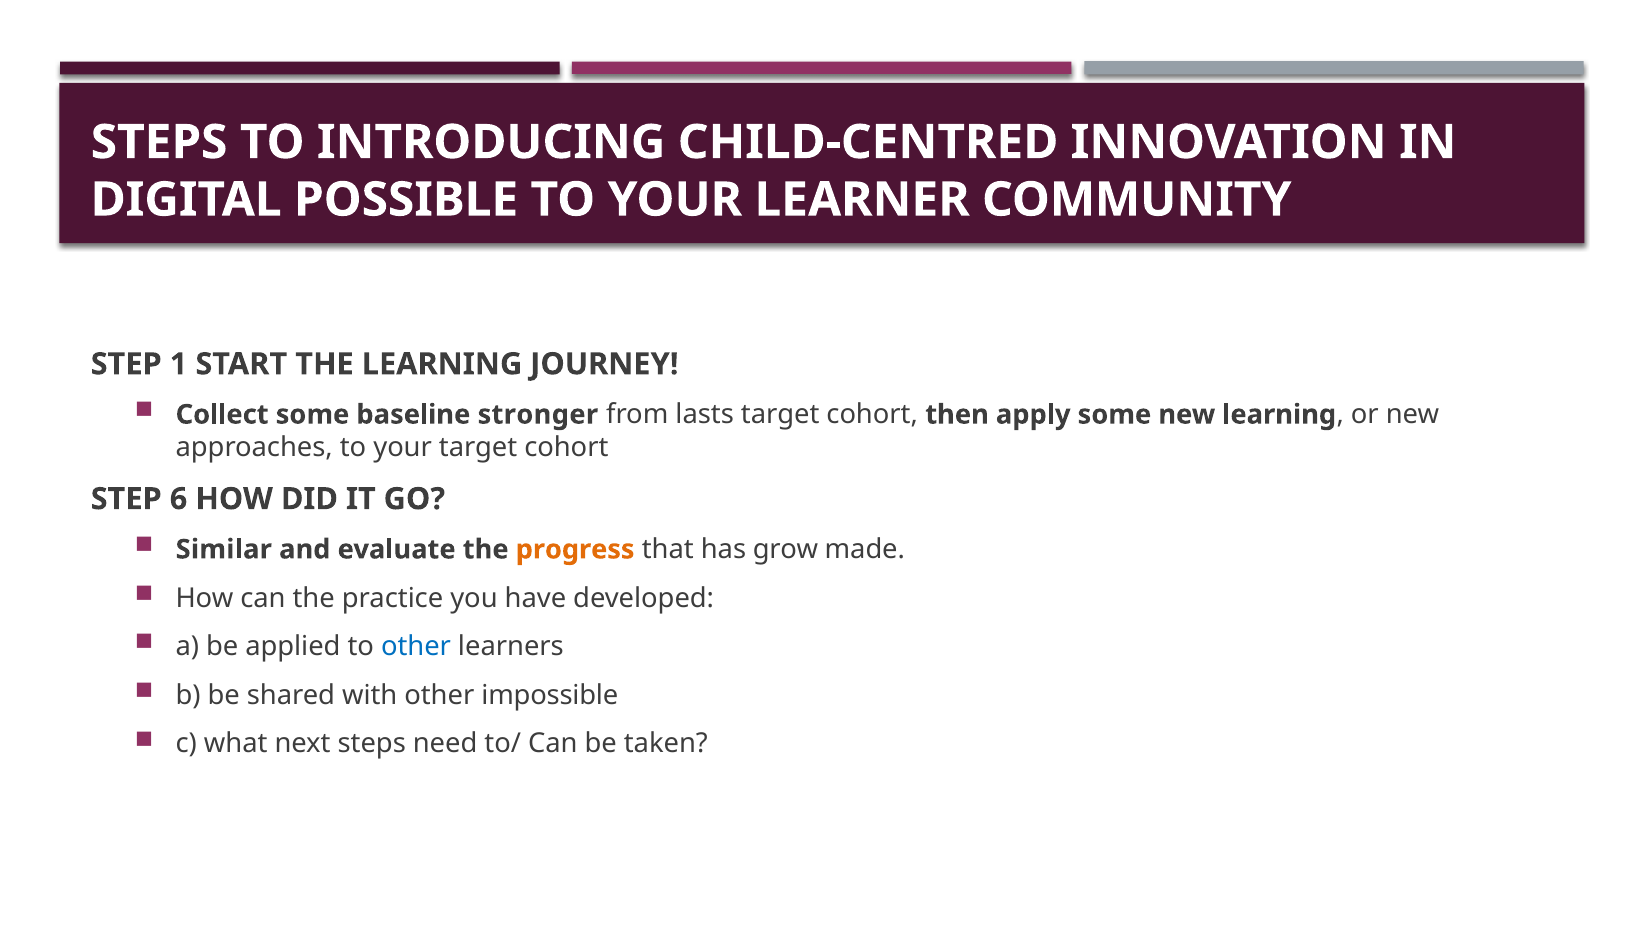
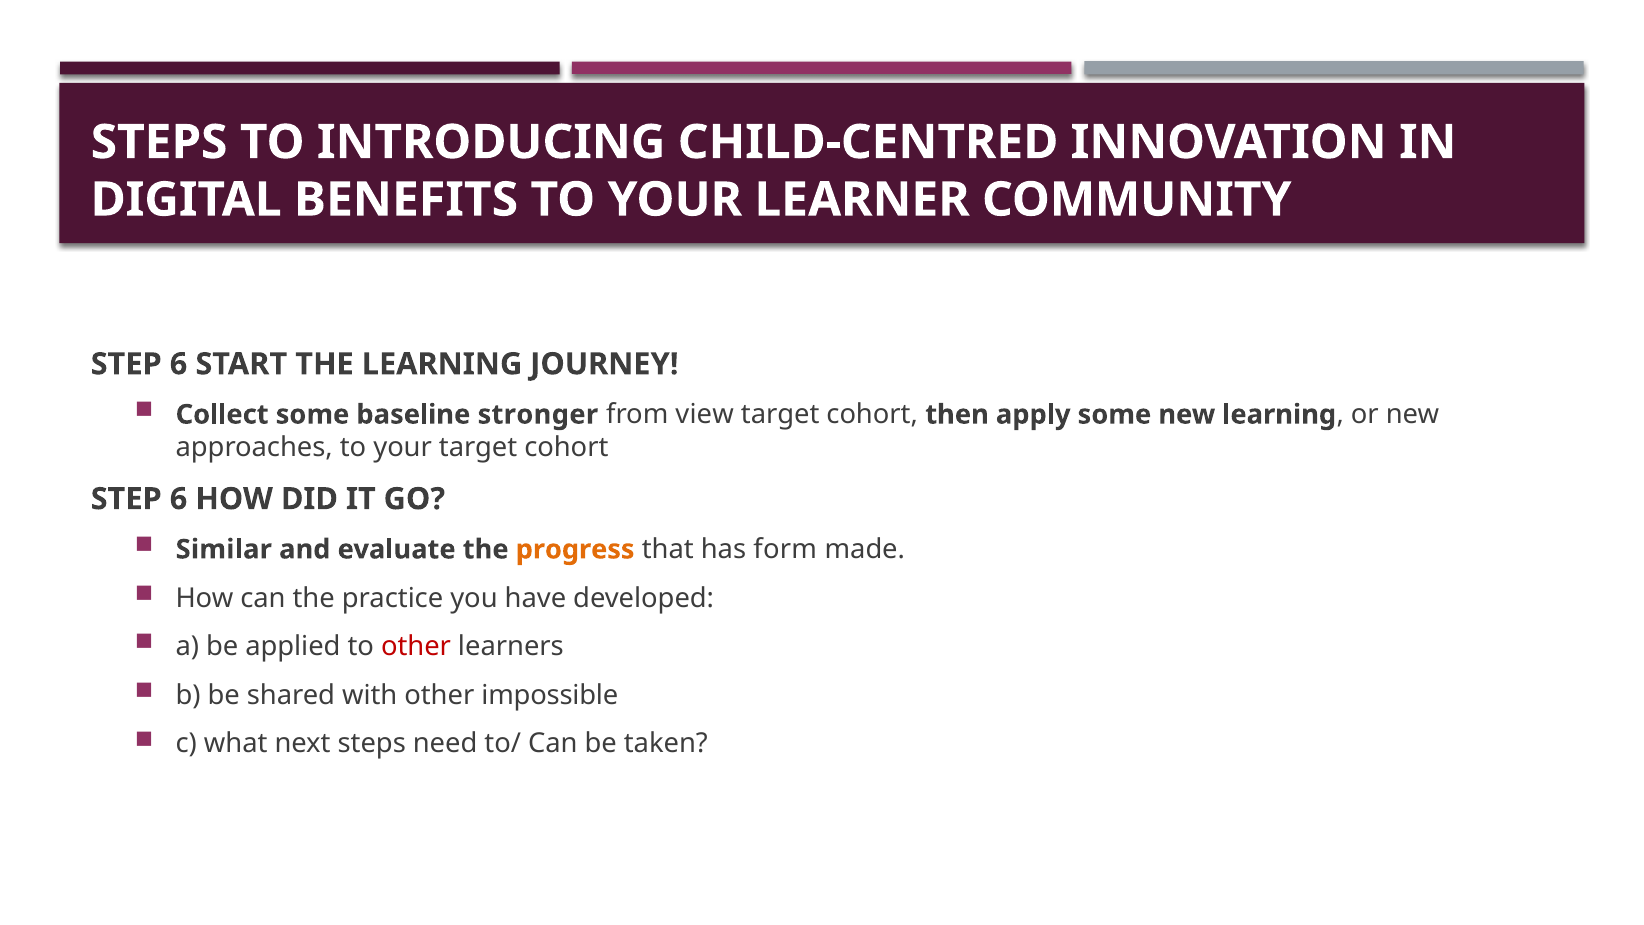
POSSIBLE: POSSIBLE -> BENEFITS
1 at (179, 364): 1 -> 6
lasts: lasts -> view
grow: grow -> form
other at (416, 646) colour: blue -> red
